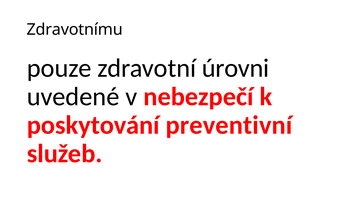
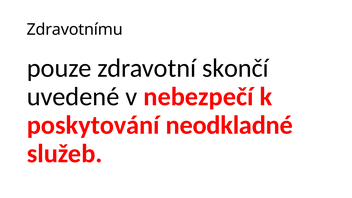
úrovni: úrovni -> skončí
preventivní: preventivní -> neodkladné
